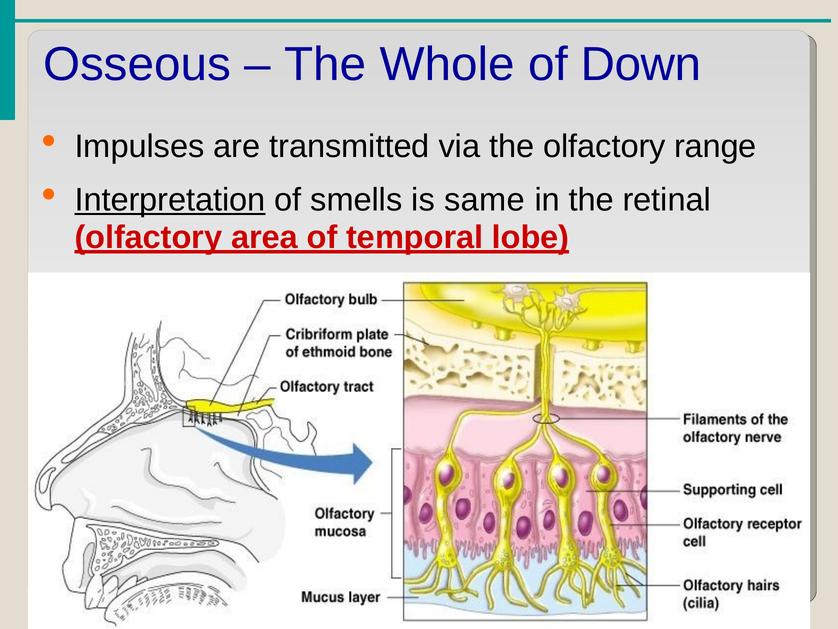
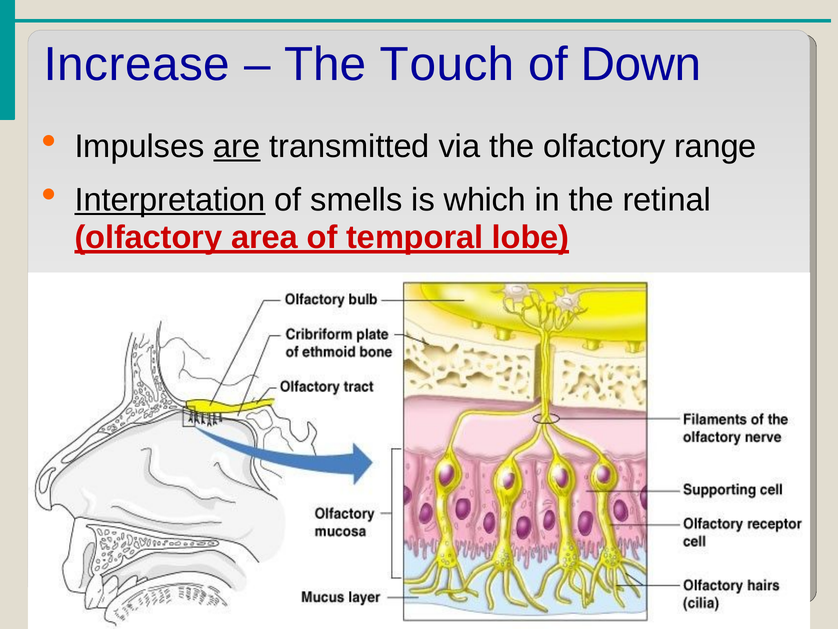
Osseous: Osseous -> Increase
Whole: Whole -> Touch
are underline: none -> present
same: same -> which
